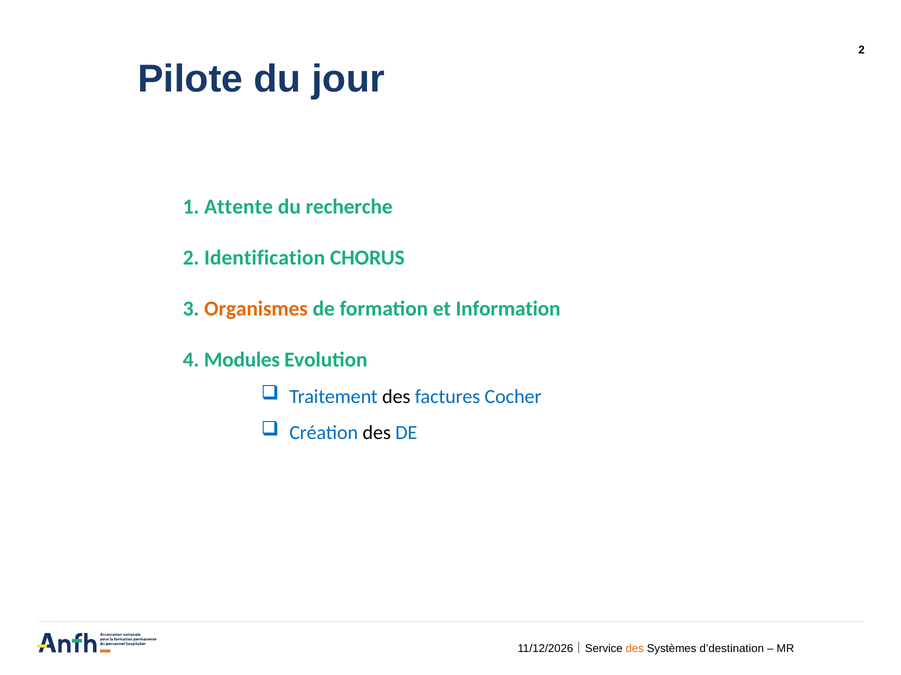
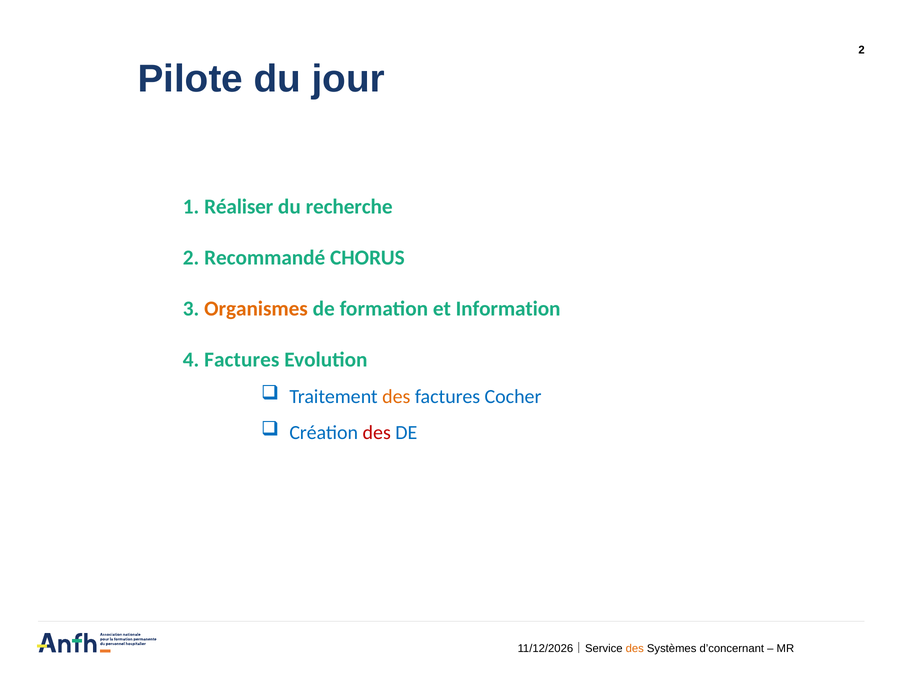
Attente: Attente -> Réaliser
Identification: Identification -> Recommandé
4 Modules: Modules -> Factures
des at (396, 397) colour: black -> orange
des at (377, 433) colour: black -> red
d’destination: d’destination -> d’concernant
